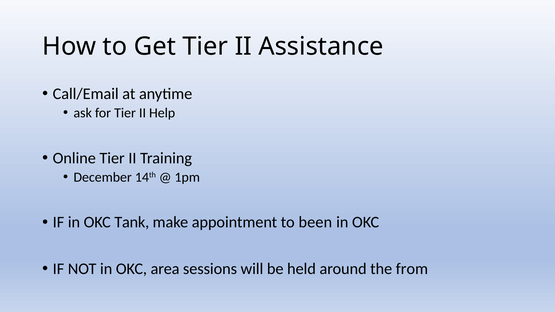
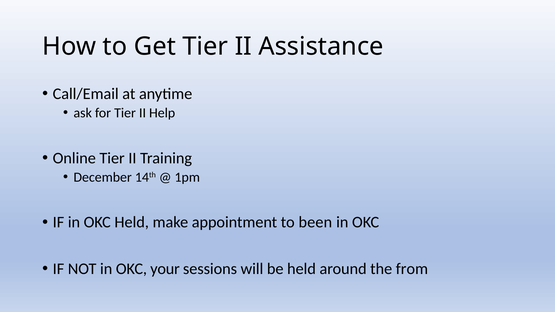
OKC Tank: Tank -> Held
area: area -> your
